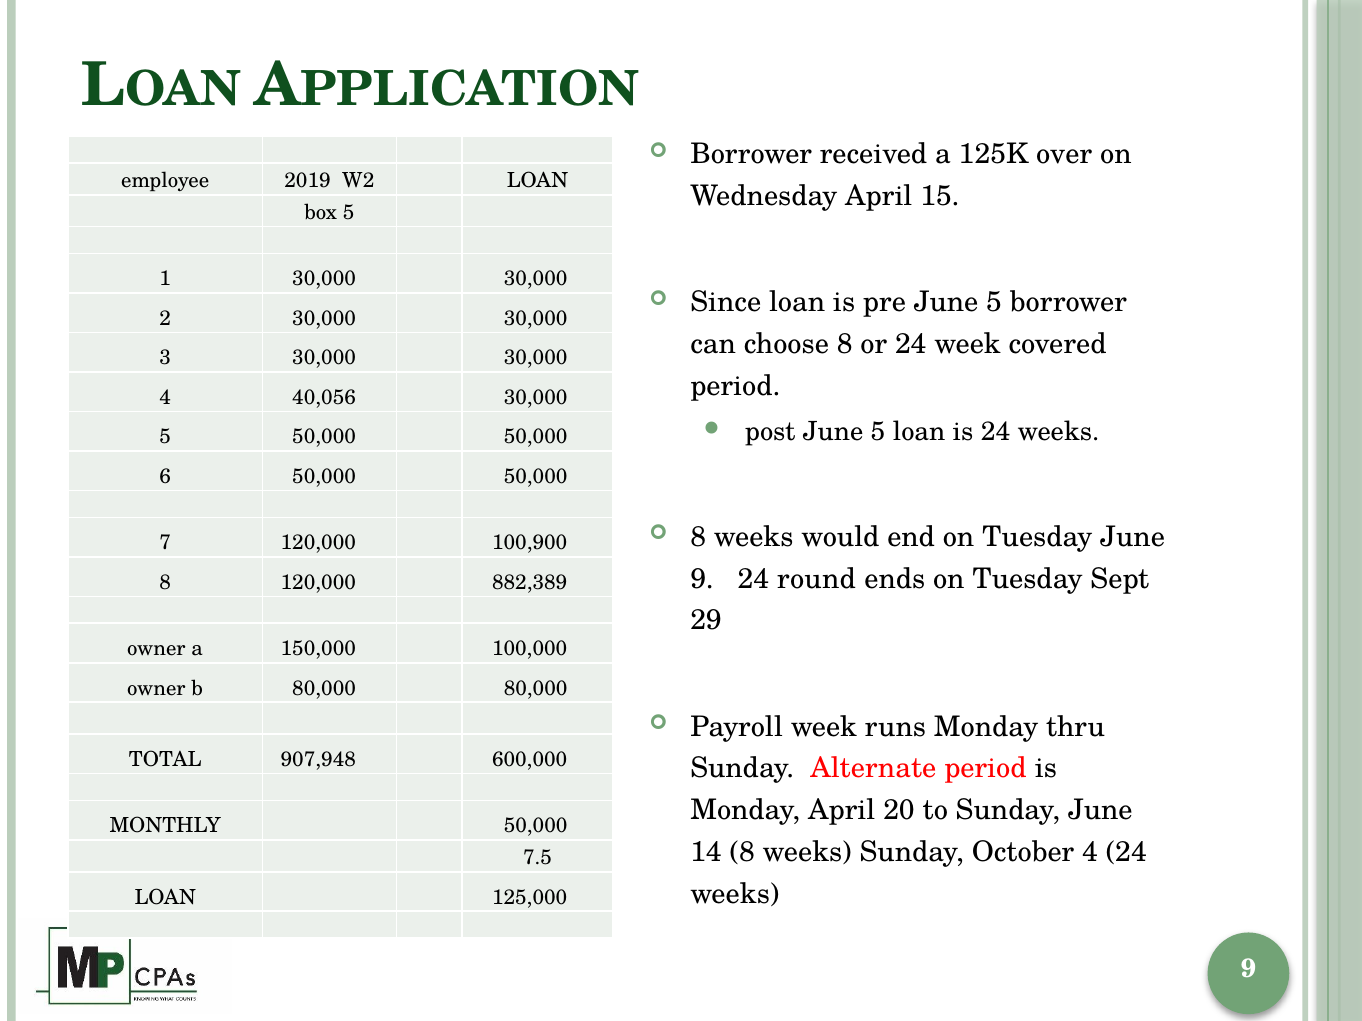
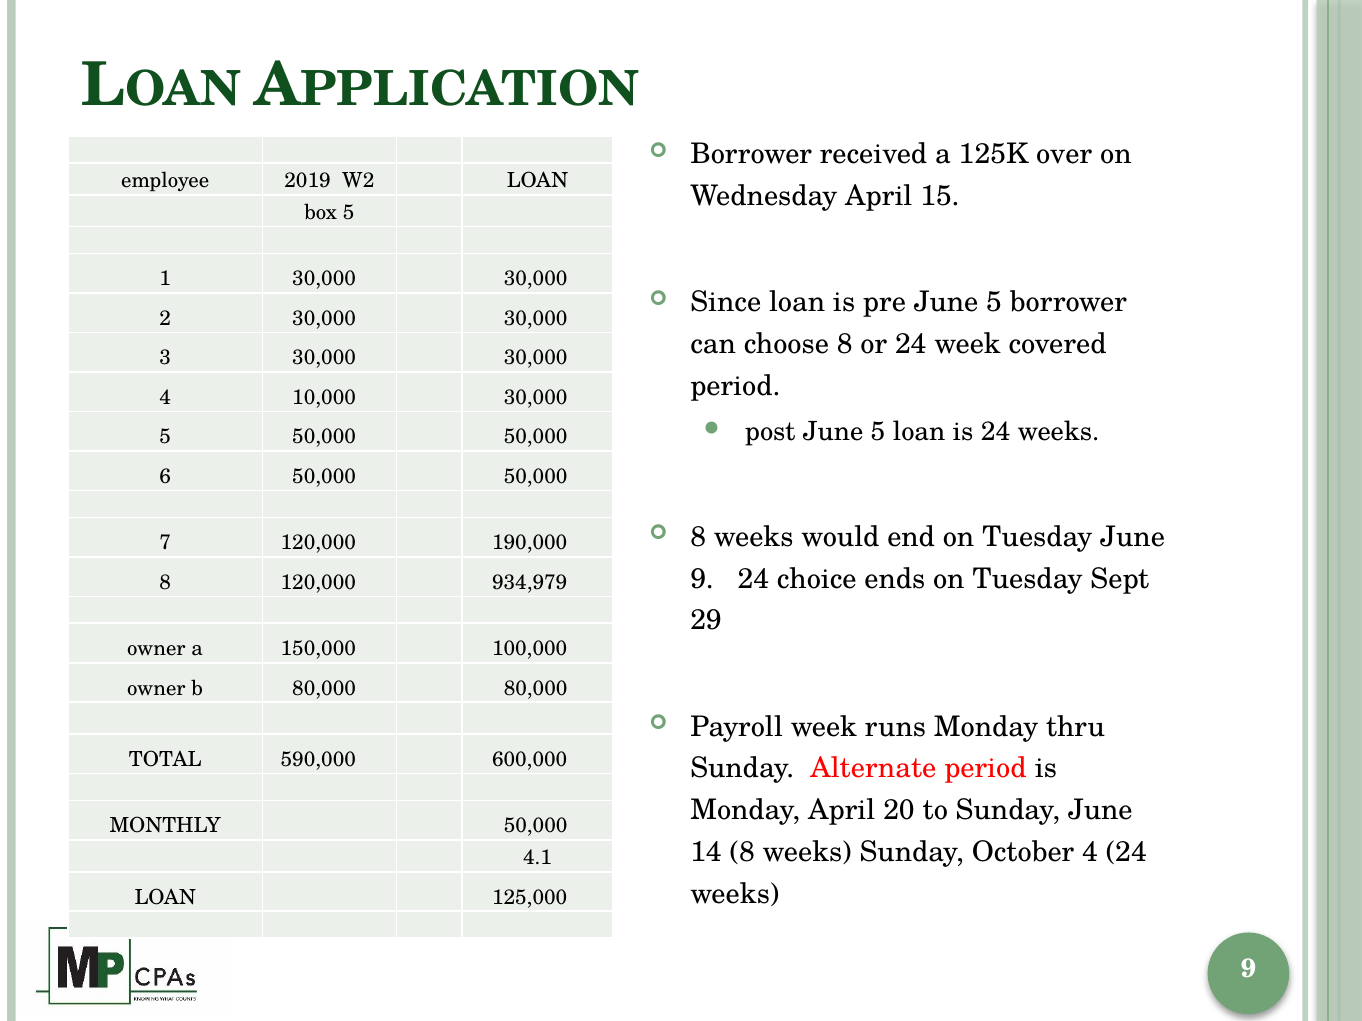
40,056: 40,056 -> 10,000
100,900: 100,900 -> 190,000
round: round -> choice
882,389: 882,389 -> 934,979
907,948: 907,948 -> 590,000
7.5: 7.5 -> 4.1
